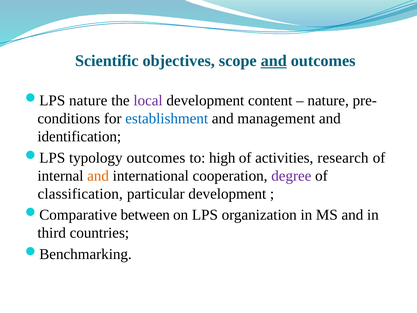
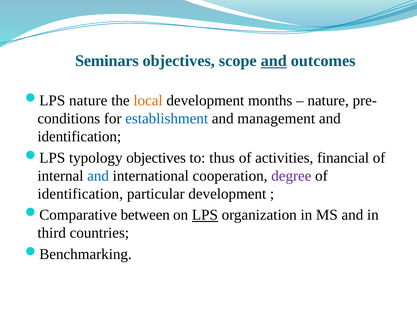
Scientific: Scientific -> Seminars
local colour: purple -> orange
content: content -> months
typology outcomes: outcomes -> objectives
high: high -> thus
research: research -> financial
and at (98, 176) colour: orange -> blue
classification at (80, 194): classification -> identification
LPS underline: none -> present
